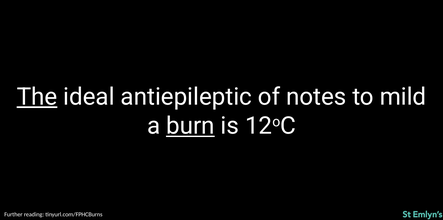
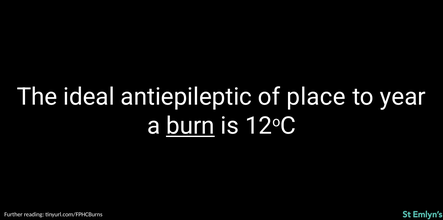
The underline: present -> none
notes: notes -> place
mild: mild -> year
